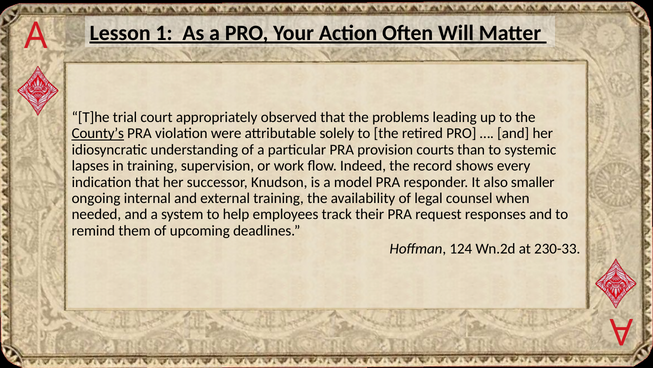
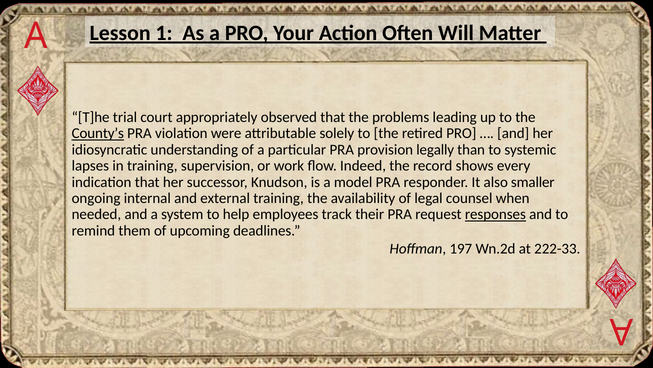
courts: courts -> legally
responses underline: none -> present
124: 124 -> 197
230-33: 230-33 -> 222-33
